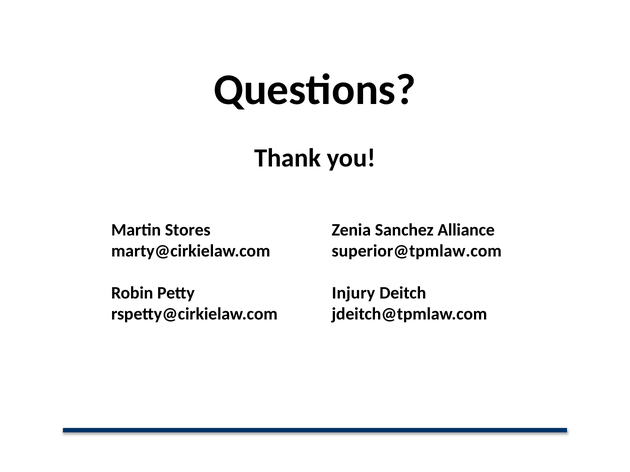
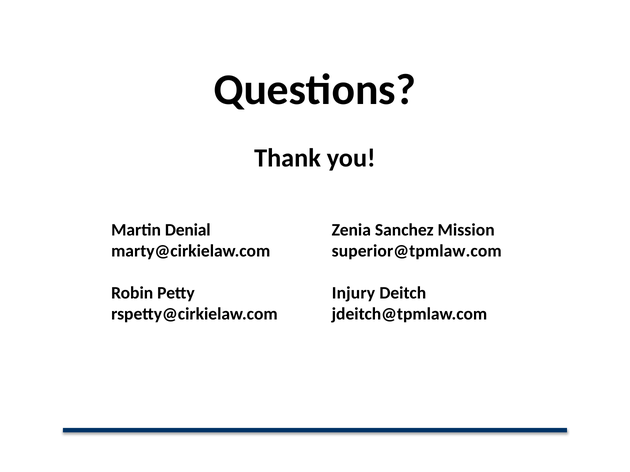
Stores: Stores -> Denial
Alliance: Alliance -> Mission
